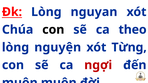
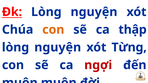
nguyan at (94, 12): nguyan -> nguyện
con at (53, 30) colour: black -> orange
theo: theo -> thập
